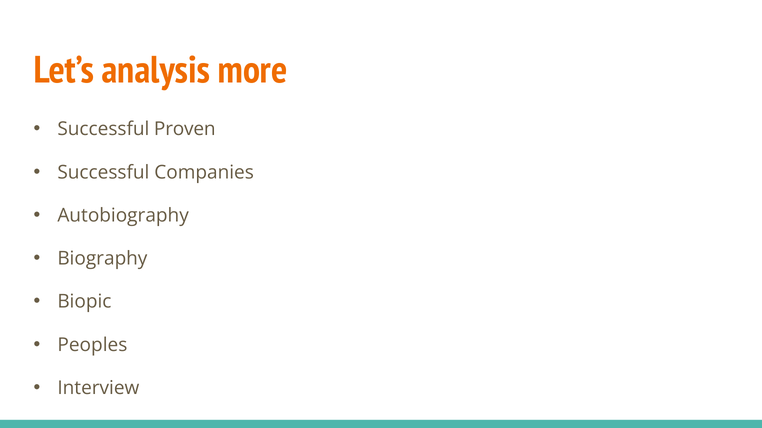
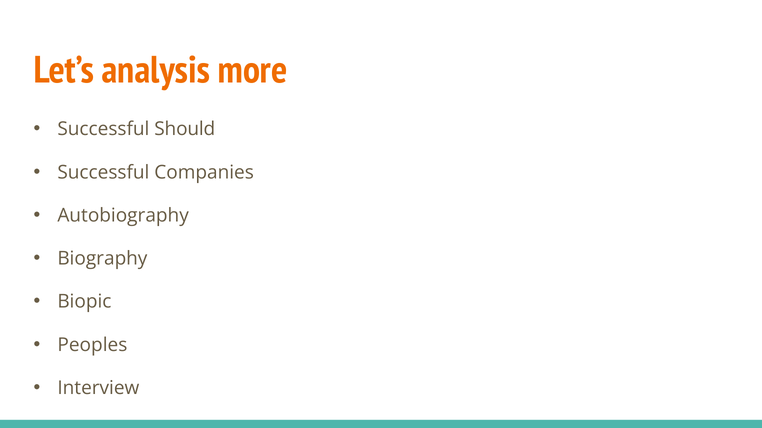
Proven: Proven -> Should
